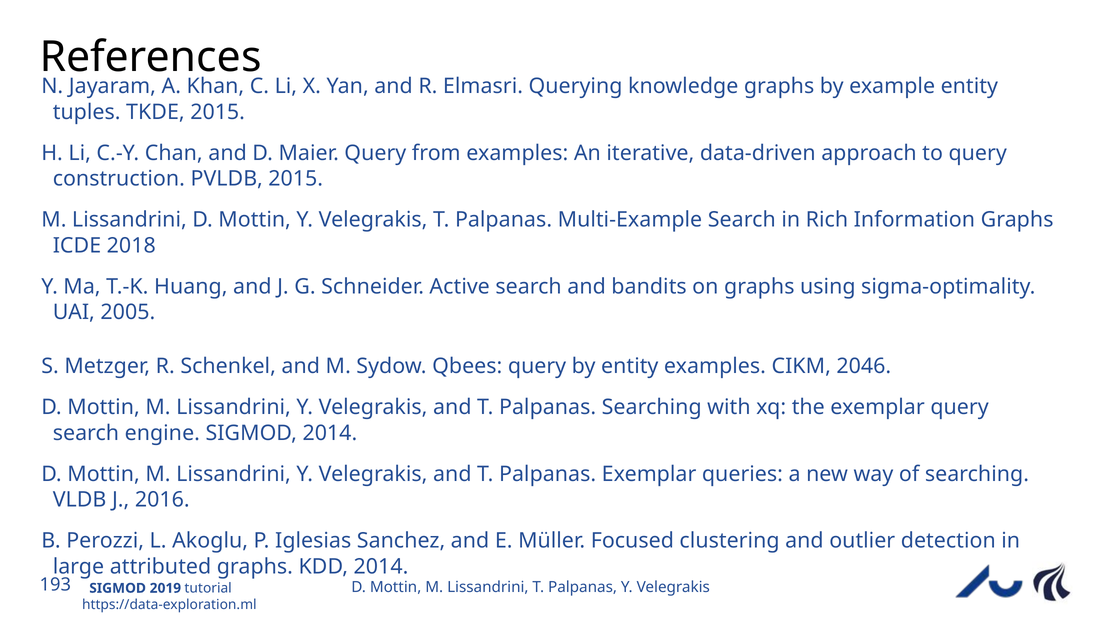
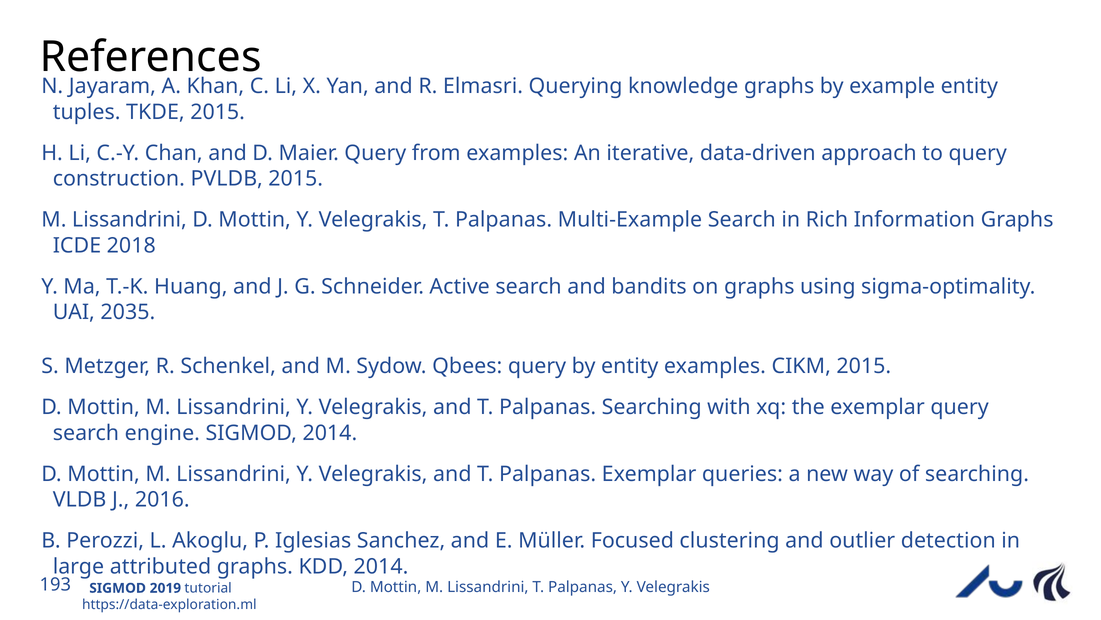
2005: 2005 -> 2035
CIKM 2046: 2046 -> 2015
